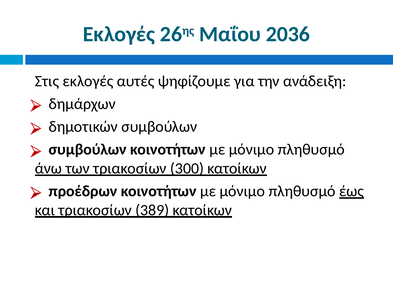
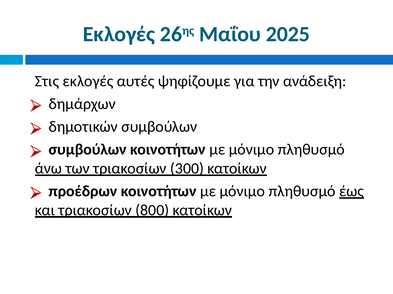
2036: 2036 -> 2025
389: 389 -> 800
